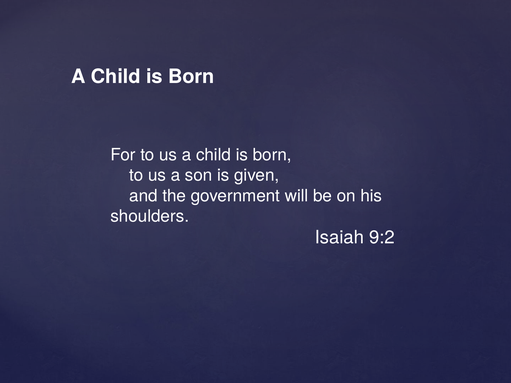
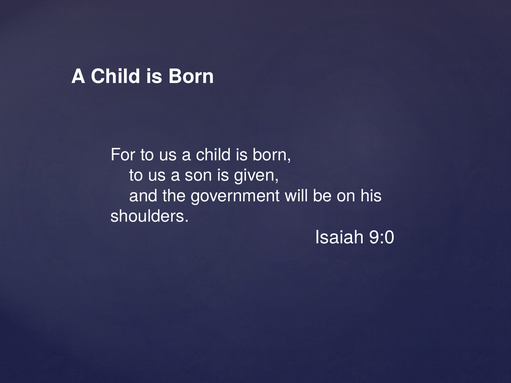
9:2: 9:2 -> 9:0
